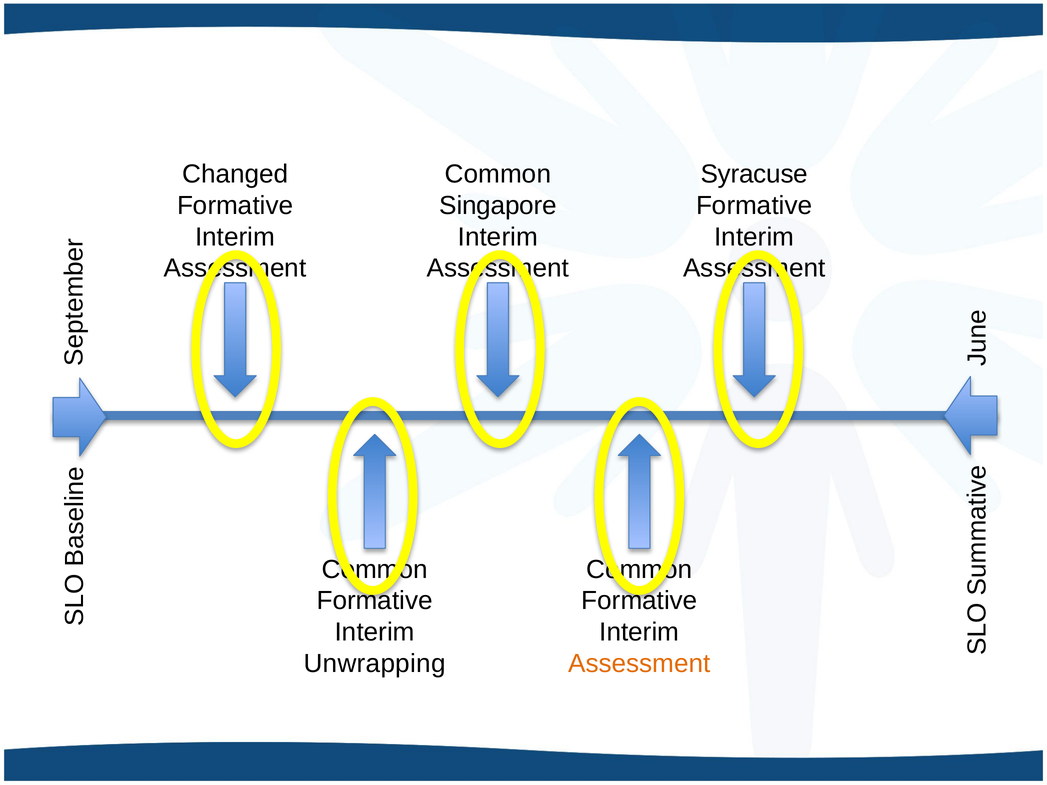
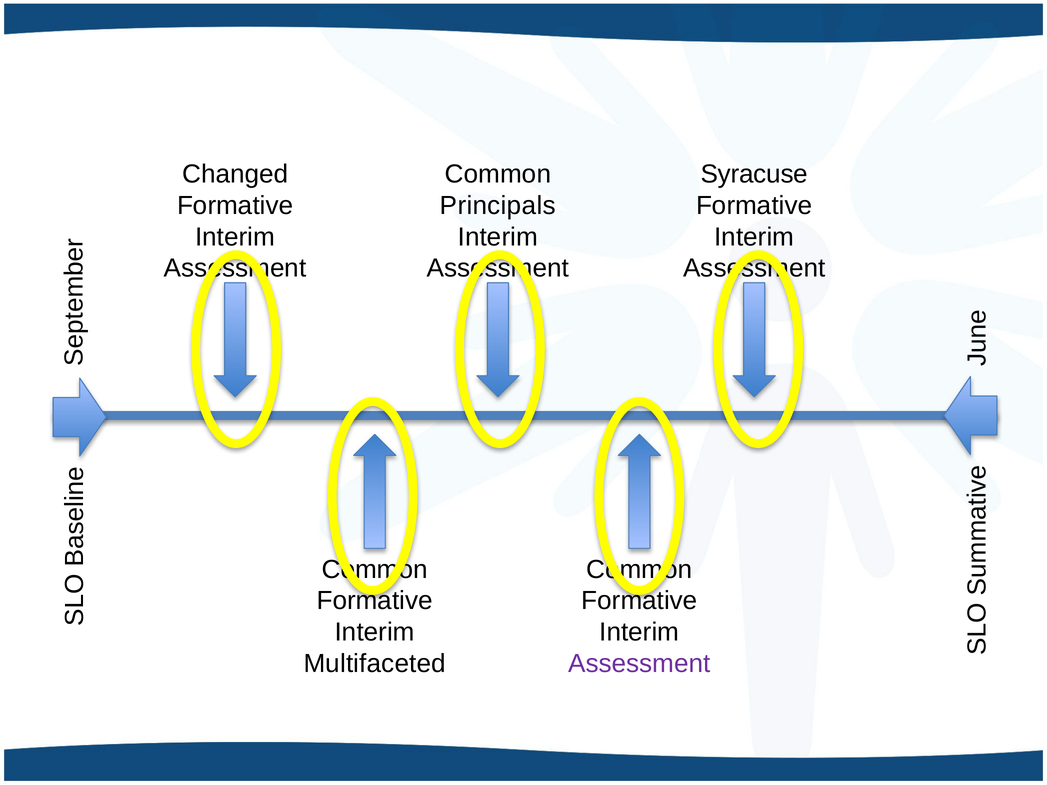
Singapore: Singapore -> Principals
Unwrapping: Unwrapping -> Multifaceted
Assessment at (639, 664) colour: orange -> purple
